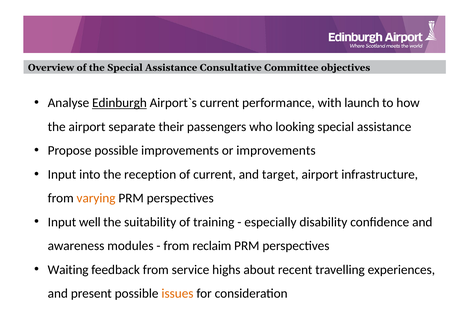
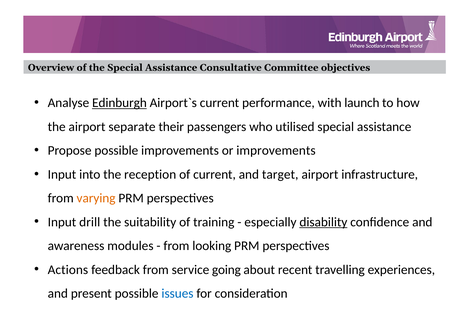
looking: looking -> utilised
well: well -> drill
disability underline: none -> present
reclaim: reclaim -> looking
Waiting: Waiting -> Actions
highs: highs -> going
issues colour: orange -> blue
